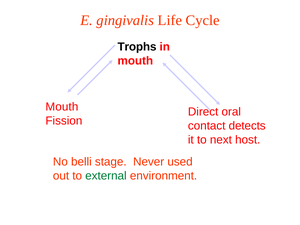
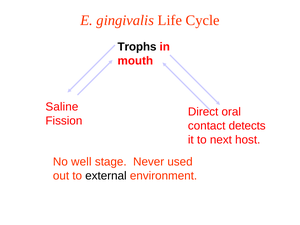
Mouth at (62, 107): Mouth -> Saline
belli: belli -> well
external colour: green -> black
